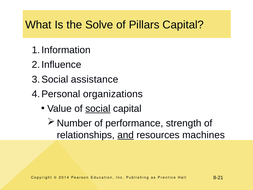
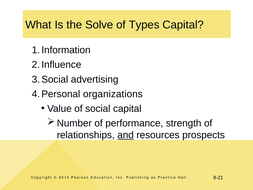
Pillars: Pillars -> Types
assistance: assistance -> advertising
social underline: present -> none
machines: machines -> prospects
